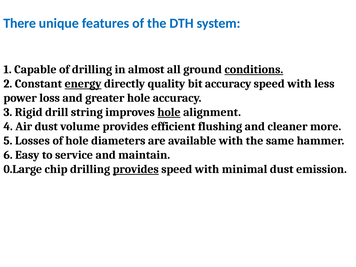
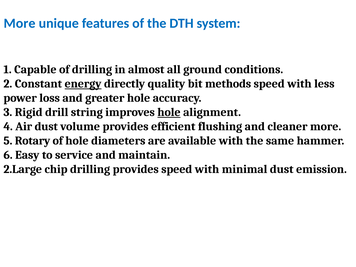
There at (20, 23): There -> More
conditions underline: present -> none
bit accuracy: accuracy -> methods
Losses: Losses -> Rotary
0.Large: 0.Large -> 2.Large
provides at (136, 169) underline: present -> none
